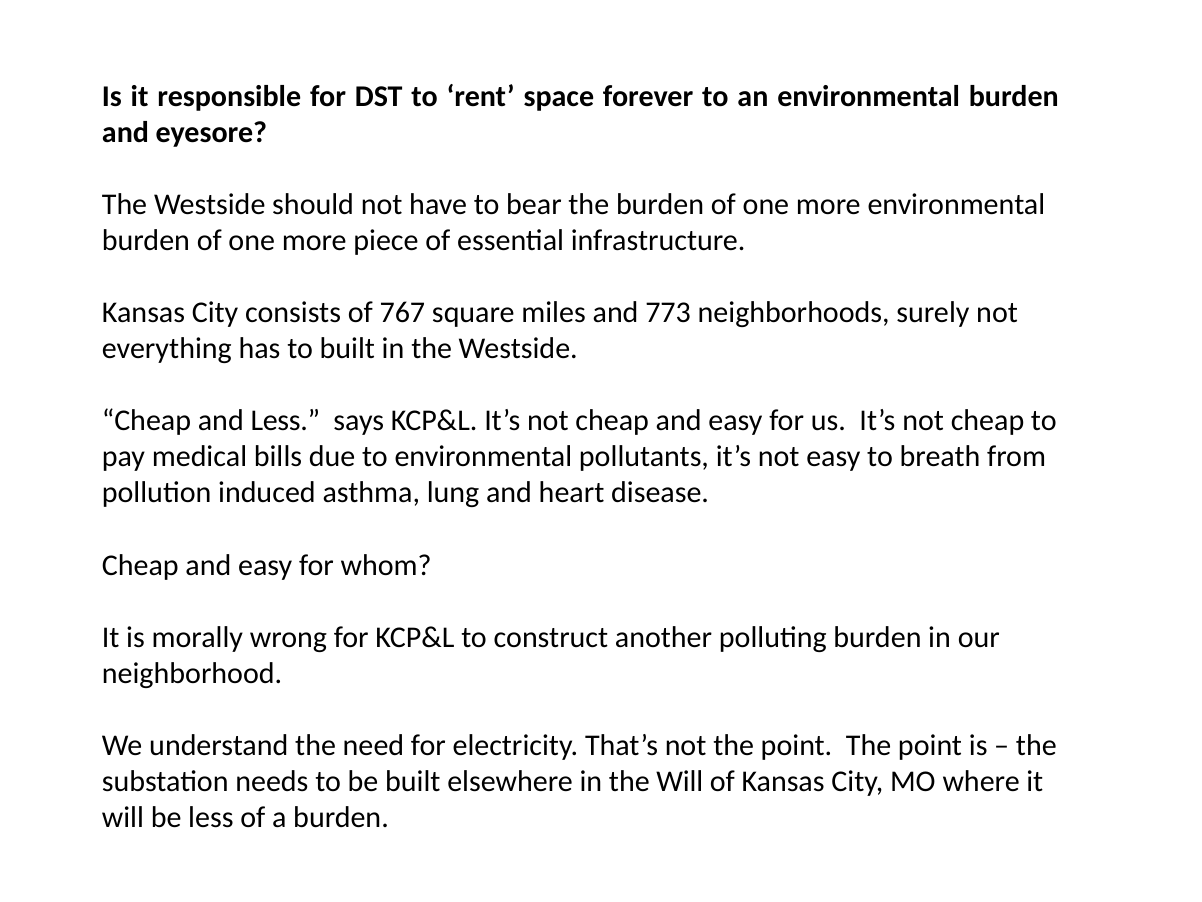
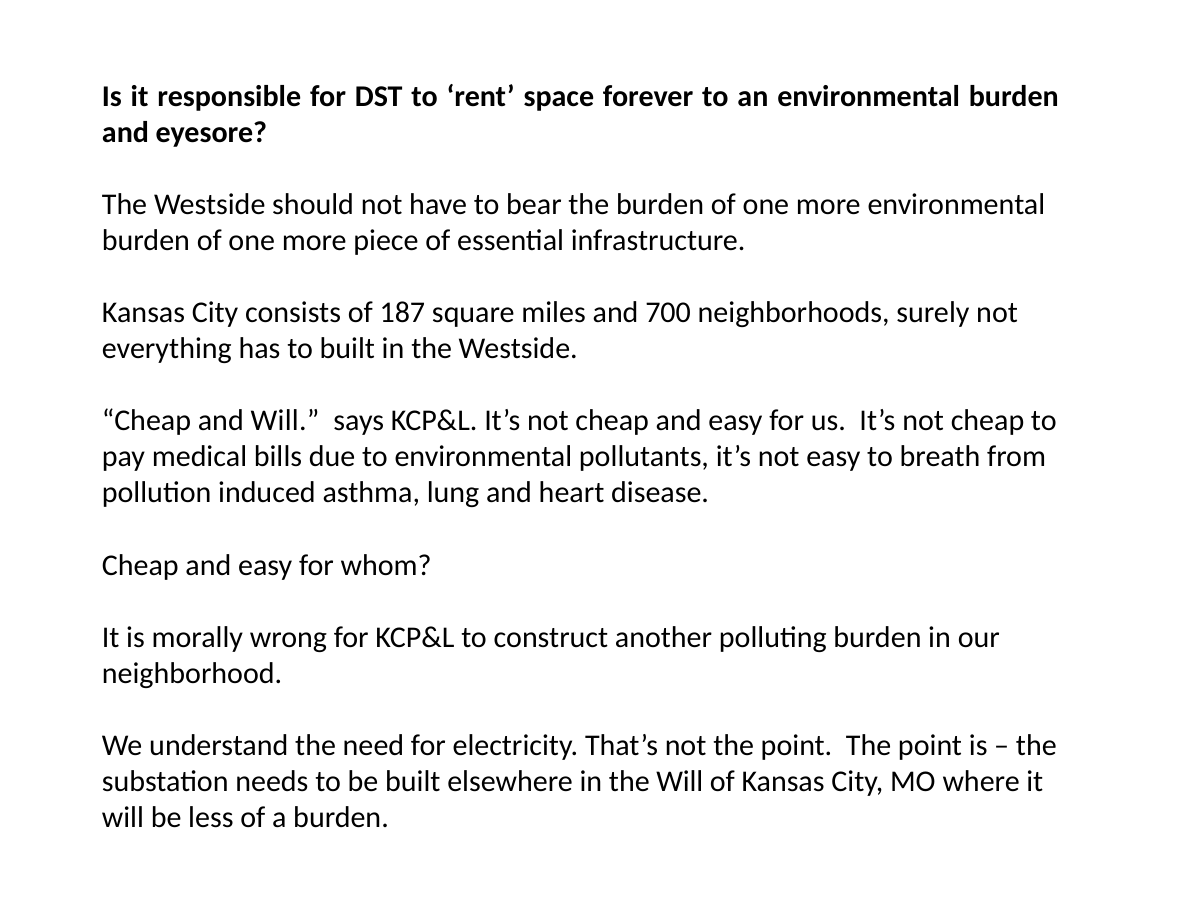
767: 767 -> 187
773: 773 -> 700
and Less: Less -> Will
